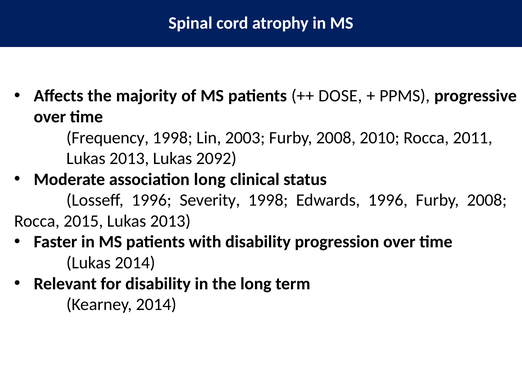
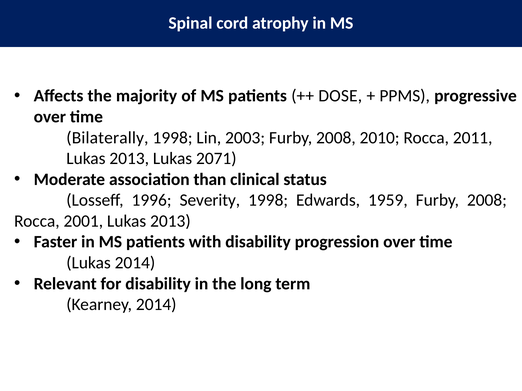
Frequency: Frequency -> Bilaterally
2092: 2092 -> 2071
association long: long -> than
Edwards 1996: 1996 -> 1959
2015: 2015 -> 2001
